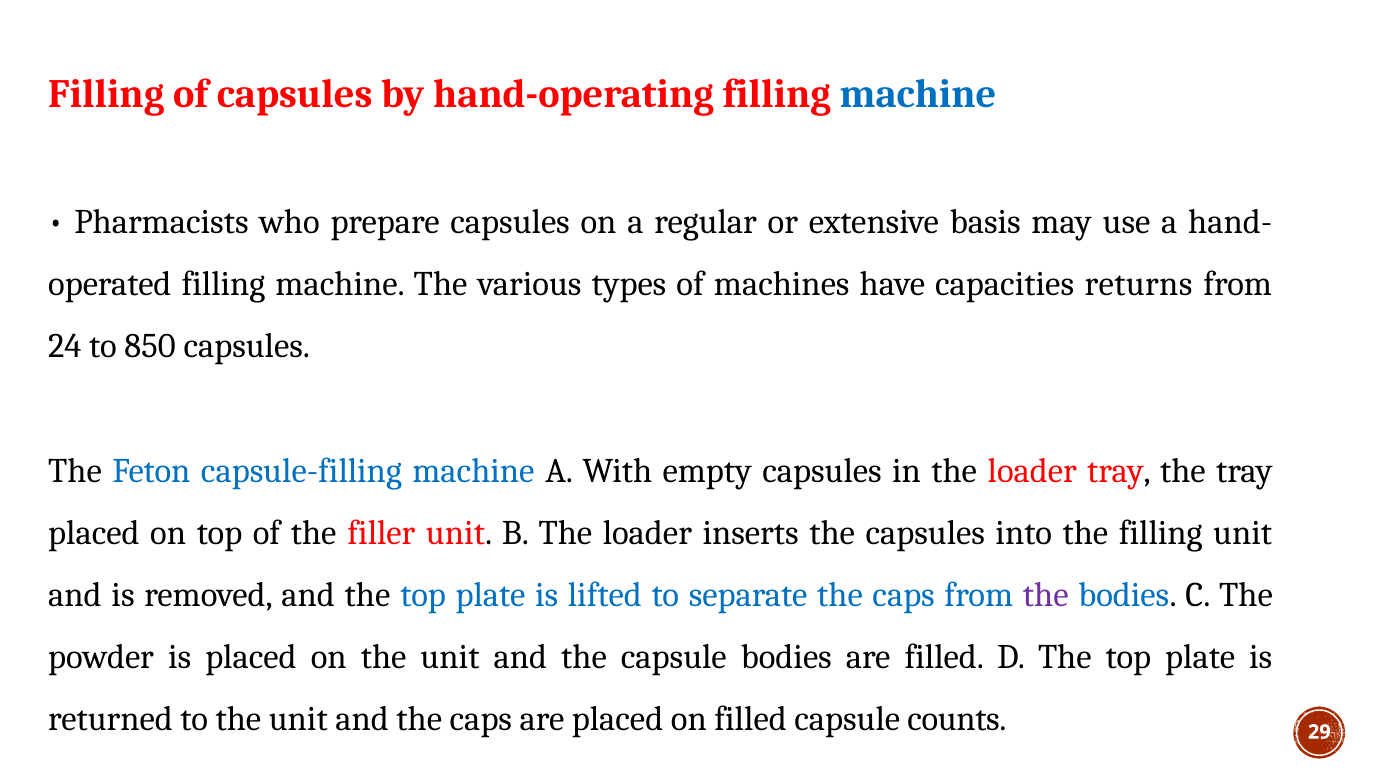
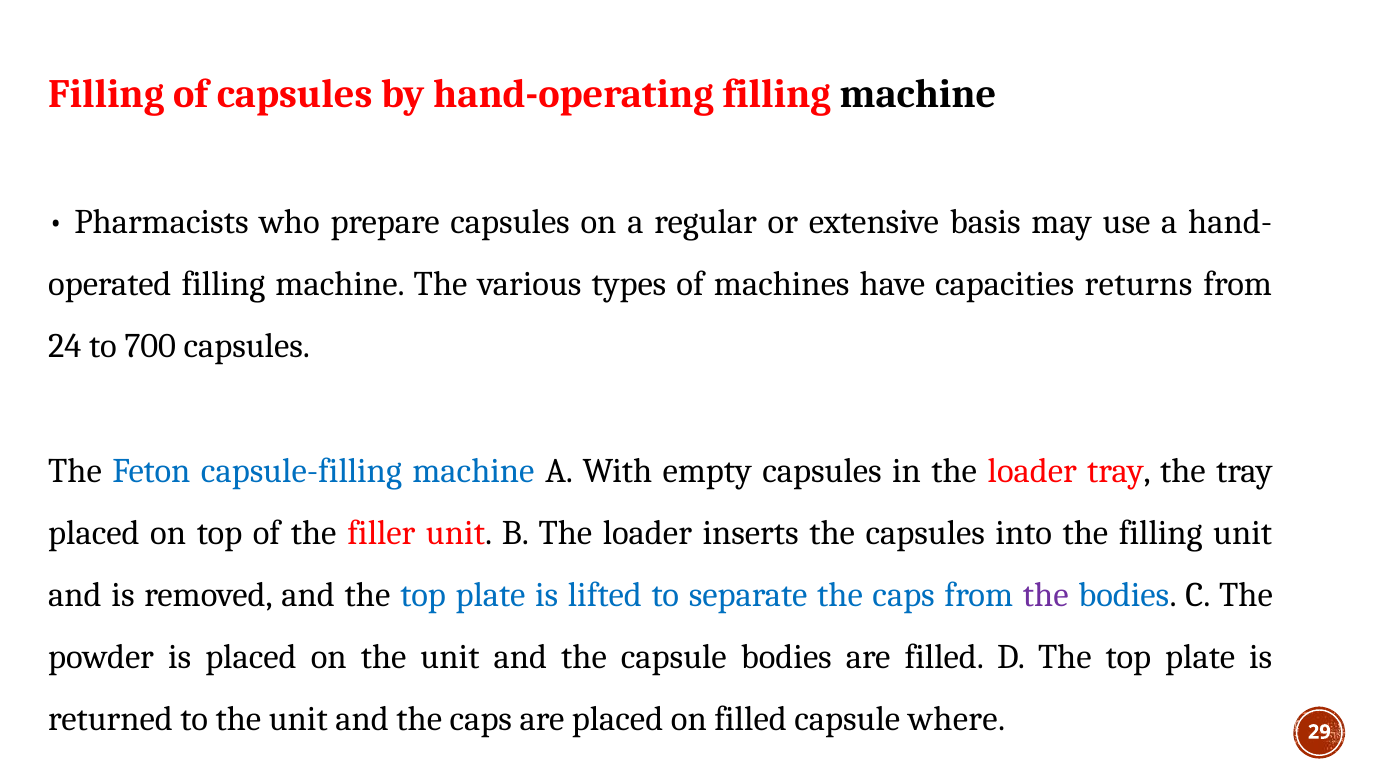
machine at (918, 94) colour: blue -> black
850: 850 -> 700
counts: counts -> where
